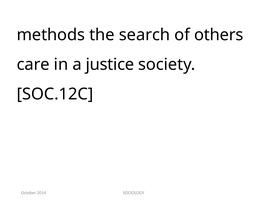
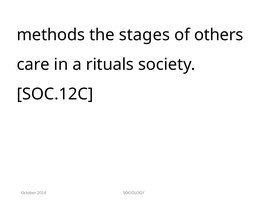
search: search -> stages
justice: justice -> rituals
